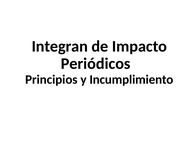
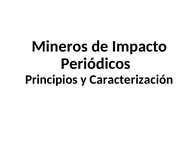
Integran: Integran -> Mineros
Incumplimiento: Incumplimiento -> Caracterización
